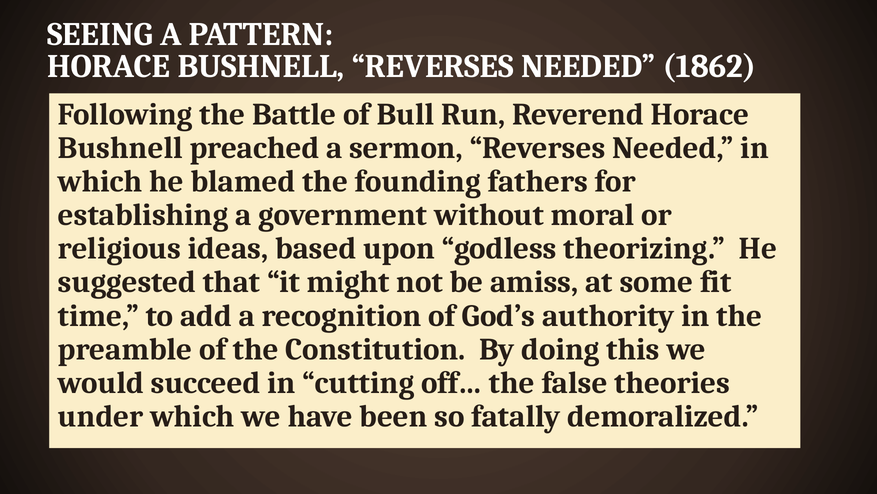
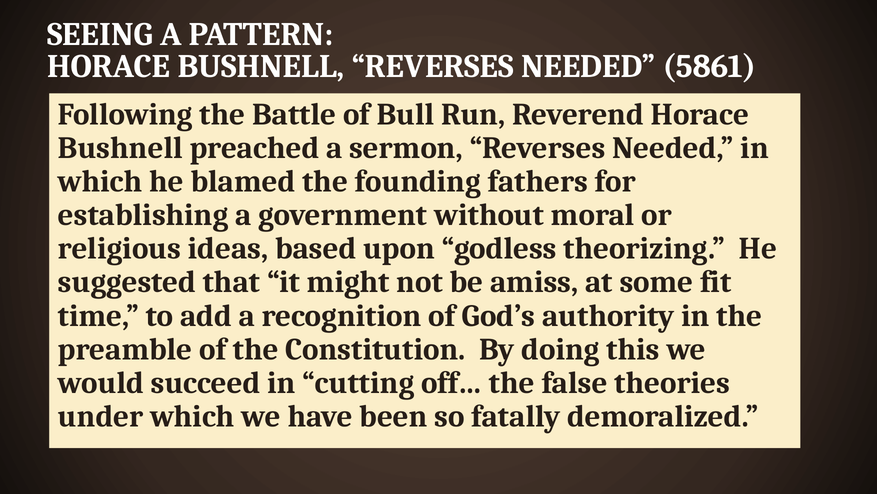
1862: 1862 -> 5861
